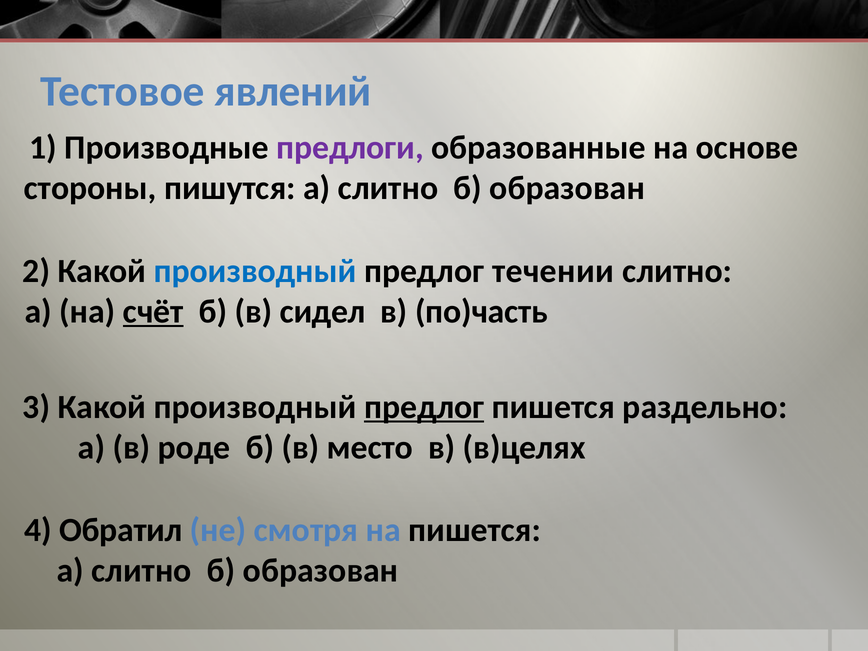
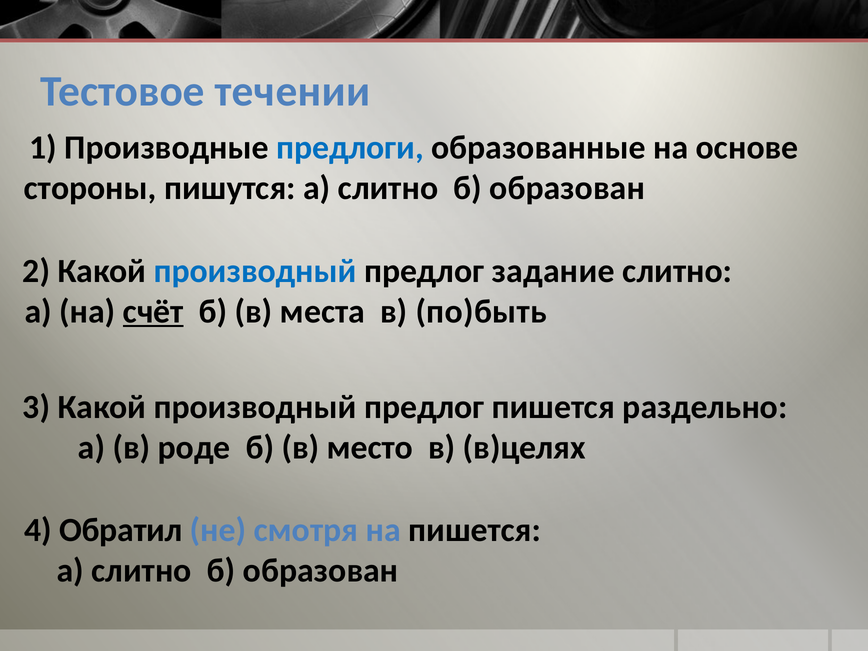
явлений: явлений -> течении
предлоги colour: purple -> blue
течении: течении -> задание
сидел: сидел -> места
по)часть: по)часть -> по)быть
предлог at (424, 407) underline: present -> none
